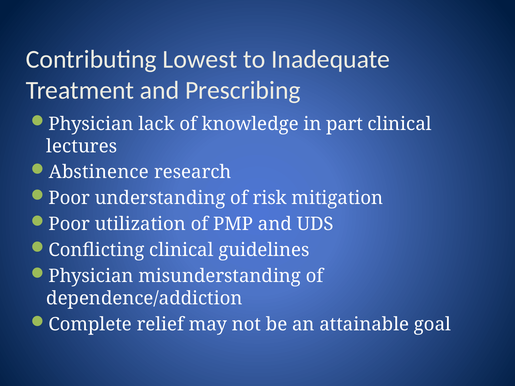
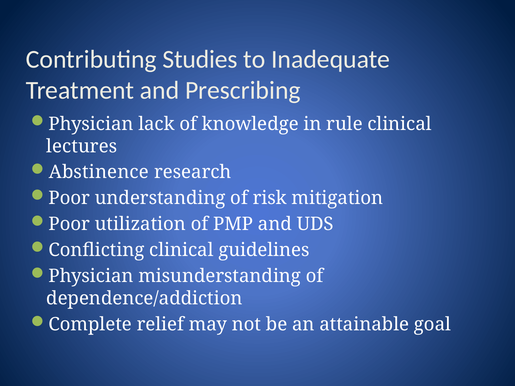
Lowest: Lowest -> Studies
part: part -> rule
